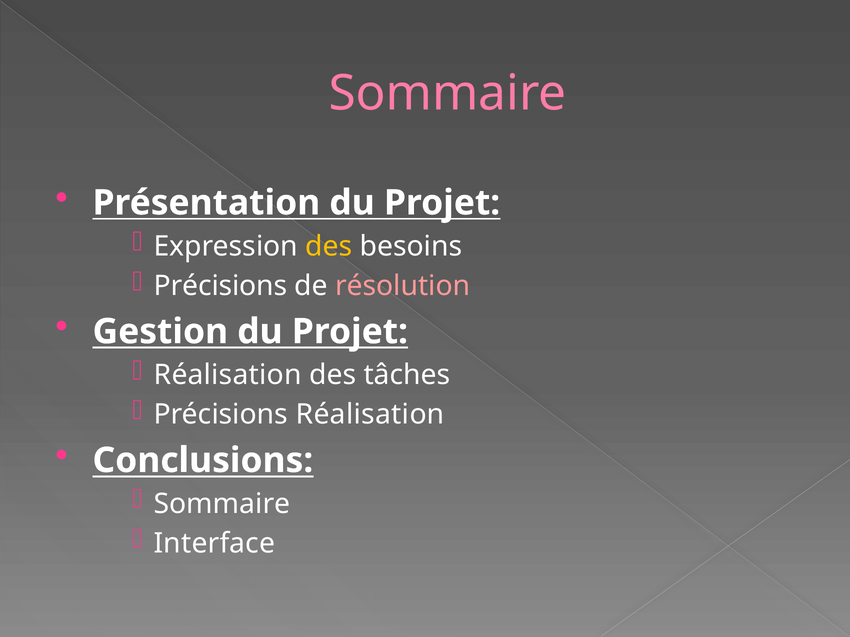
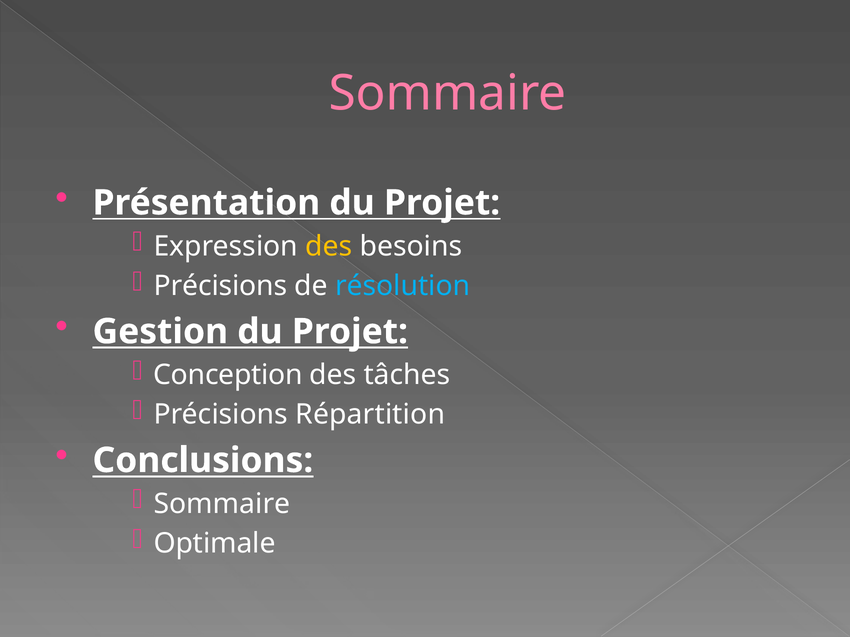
résolution colour: pink -> light blue
Réalisation at (228, 375): Réalisation -> Conception
Précisions Réalisation: Réalisation -> Répartition
Interface: Interface -> Optimale
